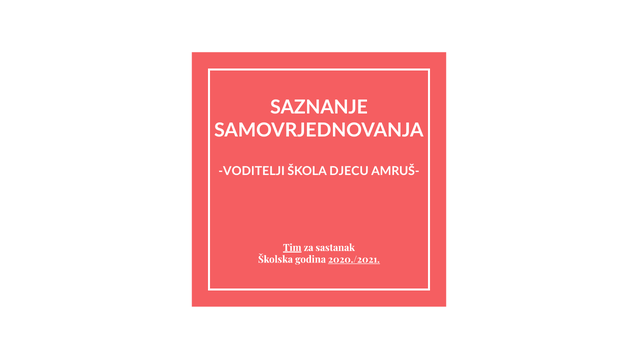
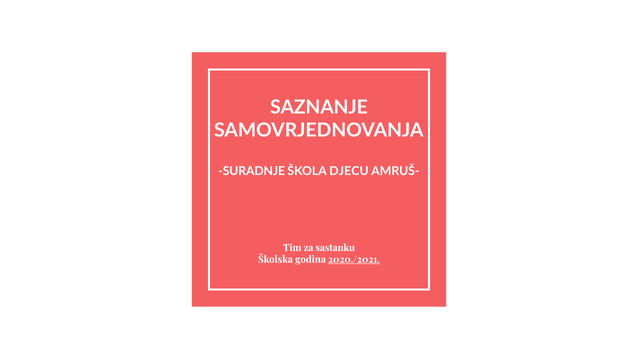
VODITELJI: VODITELJI -> SURADNJE
Tim underline: present -> none
sastanak: sastanak -> sastanku
